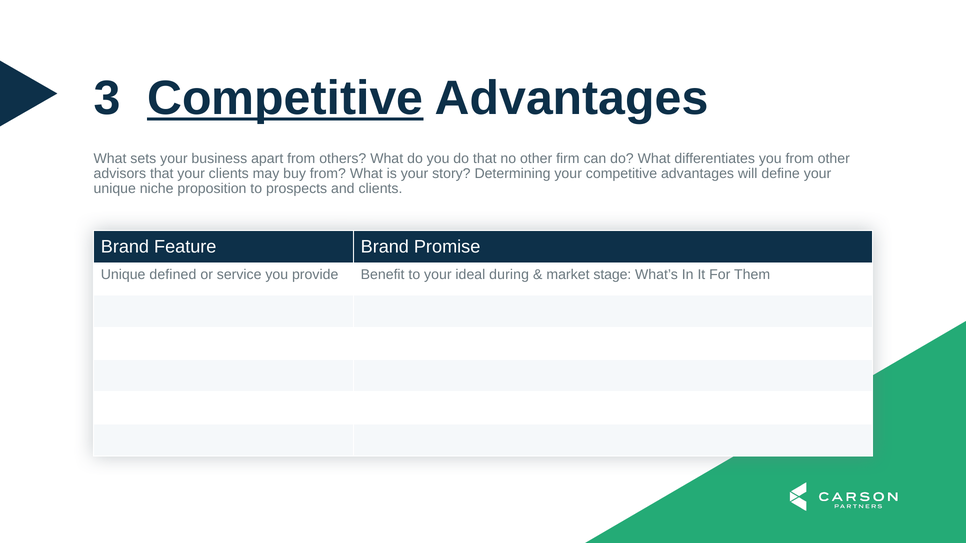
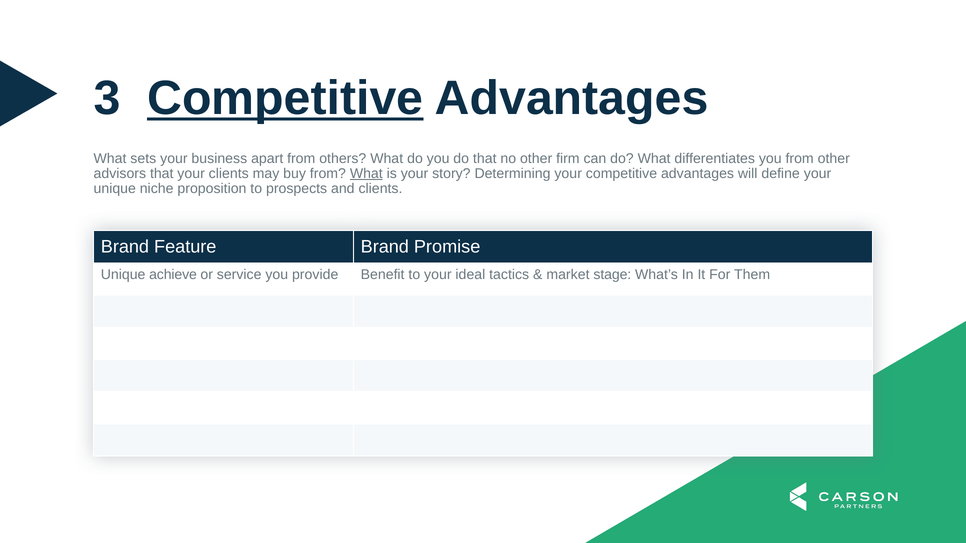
What at (366, 174) underline: none -> present
defined: defined -> achieve
during: during -> tactics
